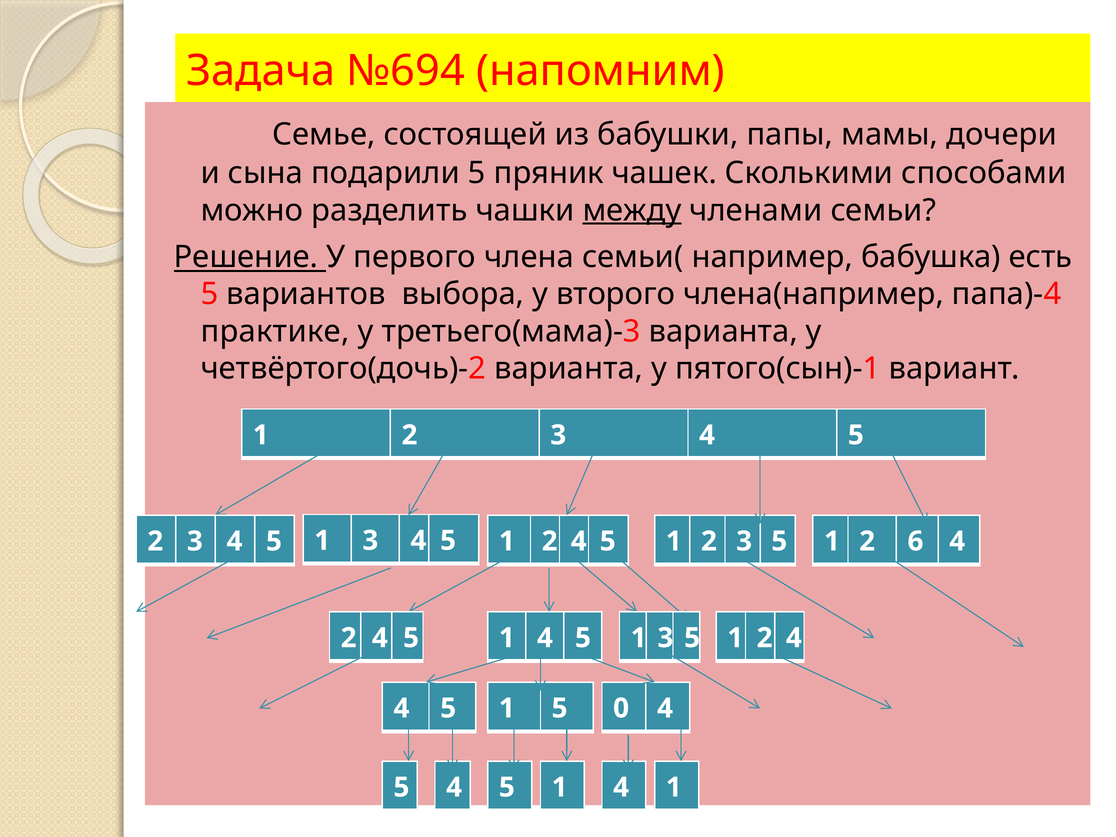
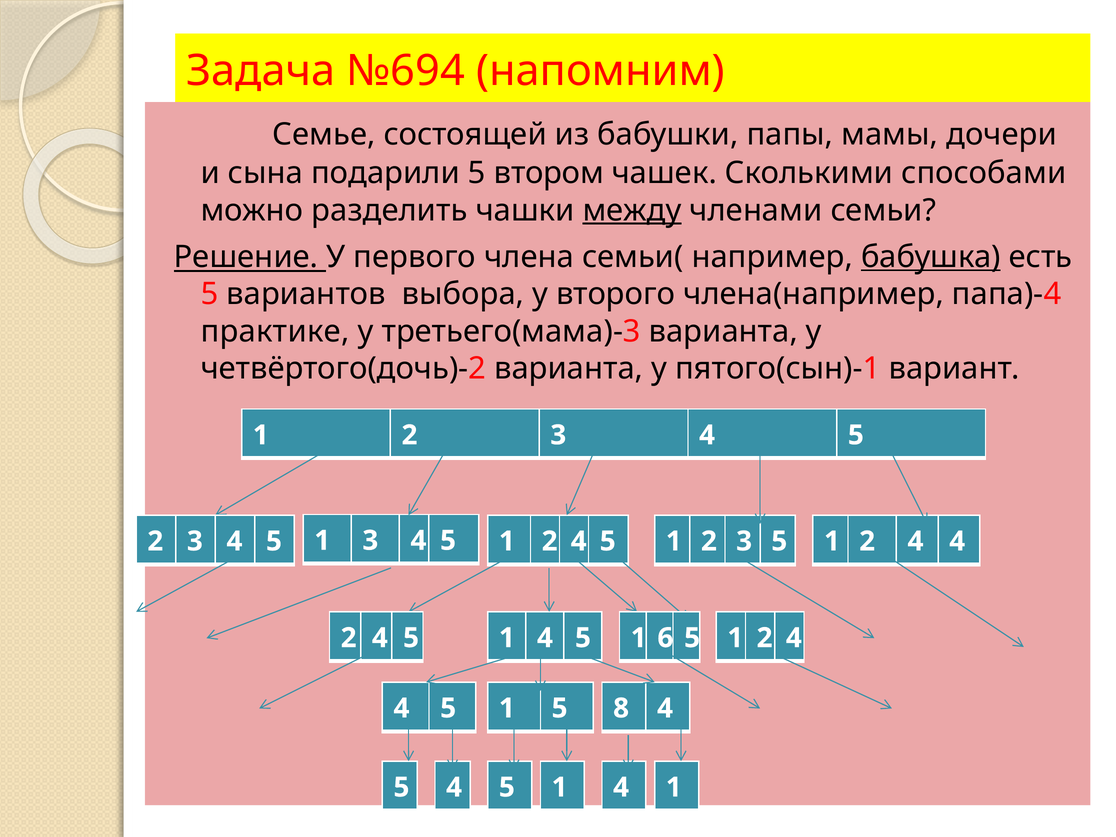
пряник: пряник -> втором
бабушка underline: none -> present
6 at (915, 541): 6 -> 4
3 at (665, 638): 3 -> 6
0: 0 -> 8
